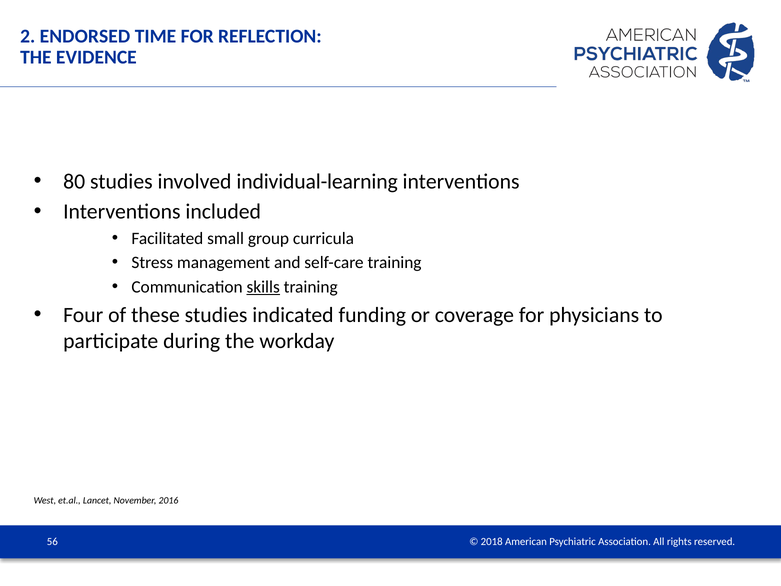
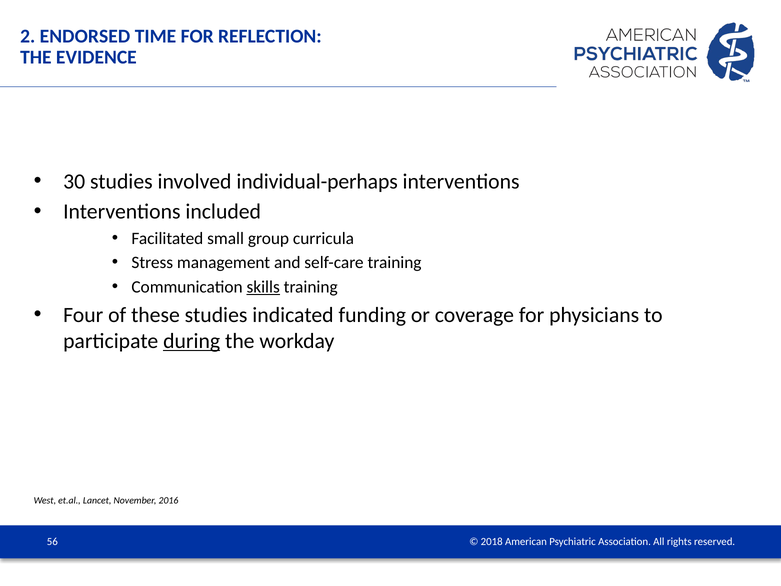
80: 80 -> 30
individual-learning: individual-learning -> individual-perhaps
during underline: none -> present
